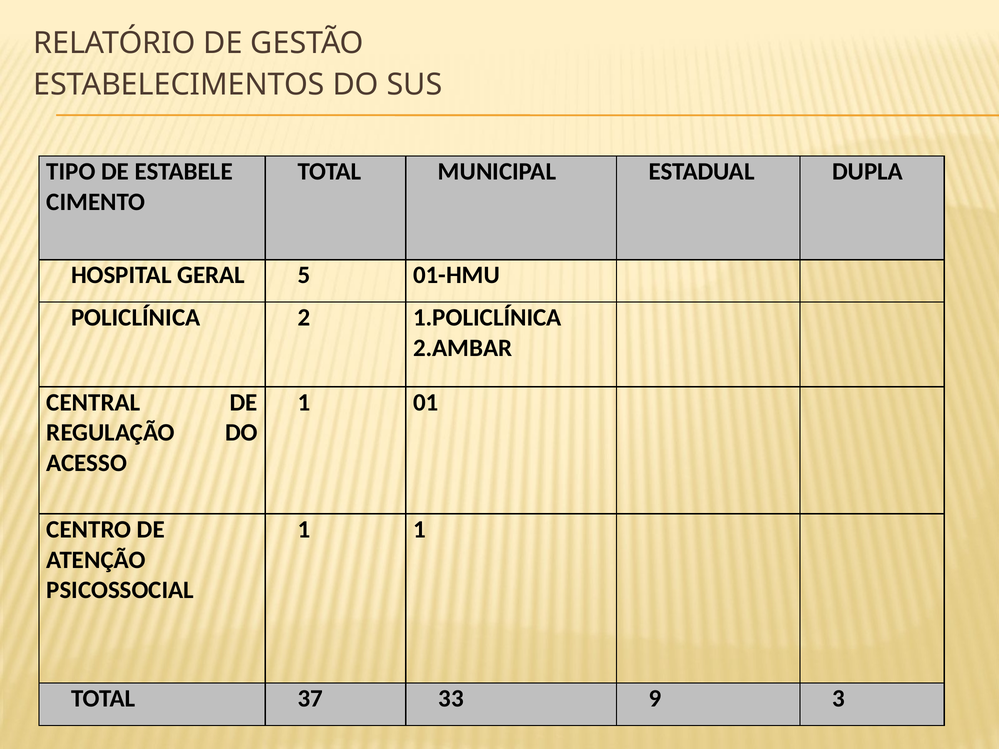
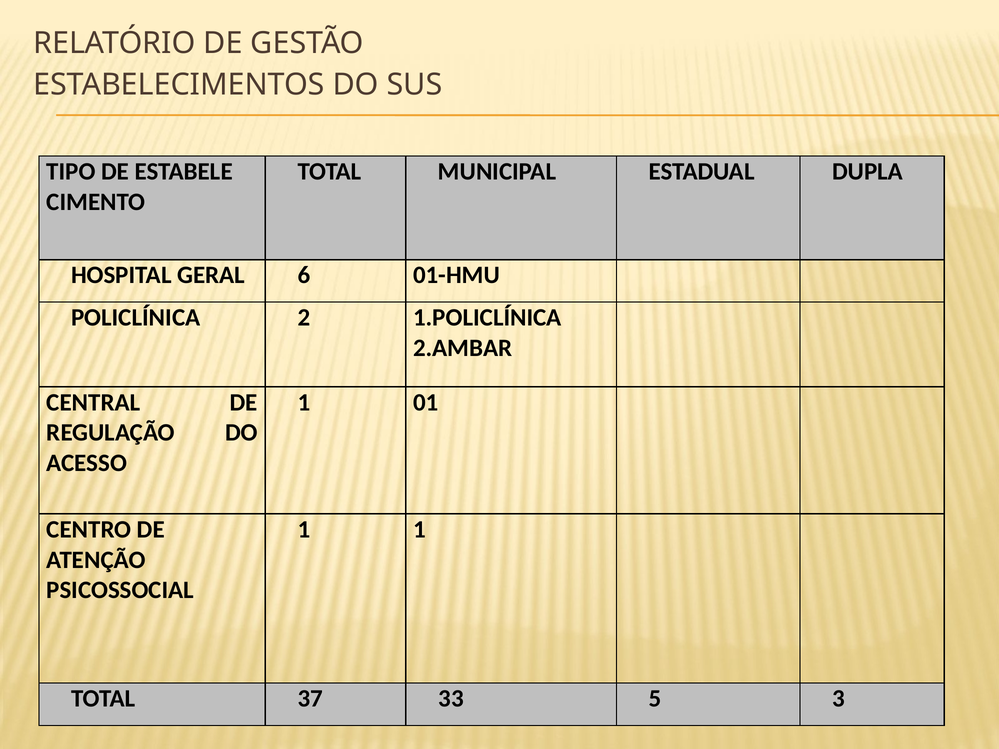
5: 5 -> 6
9: 9 -> 5
